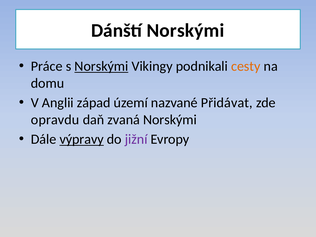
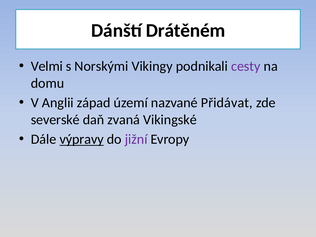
Dánští Norskými: Norskými -> Drátěném
Práce: Práce -> Velmi
Norskými at (101, 66) underline: present -> none
cesty colour: orange -> purple
opravdu: opravdu -> severské
zvaná Norskými: Norskými -> Vikingské
